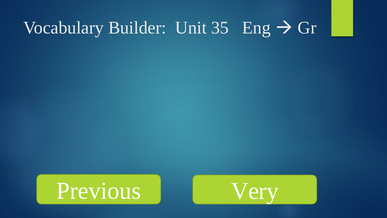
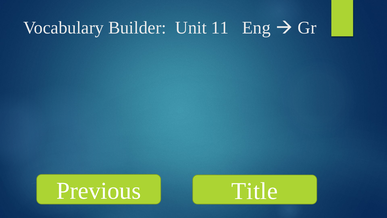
35: 35 -> 11
Very: Very -> Title
